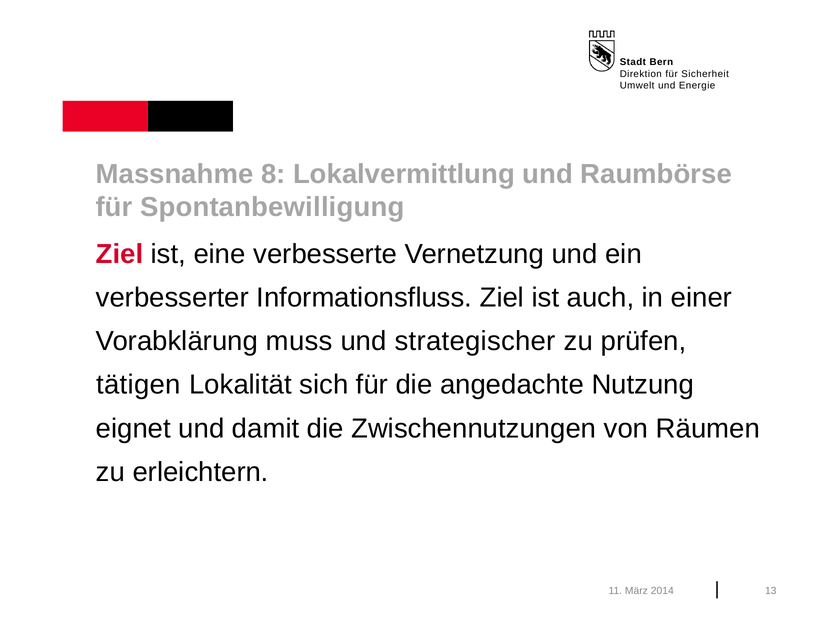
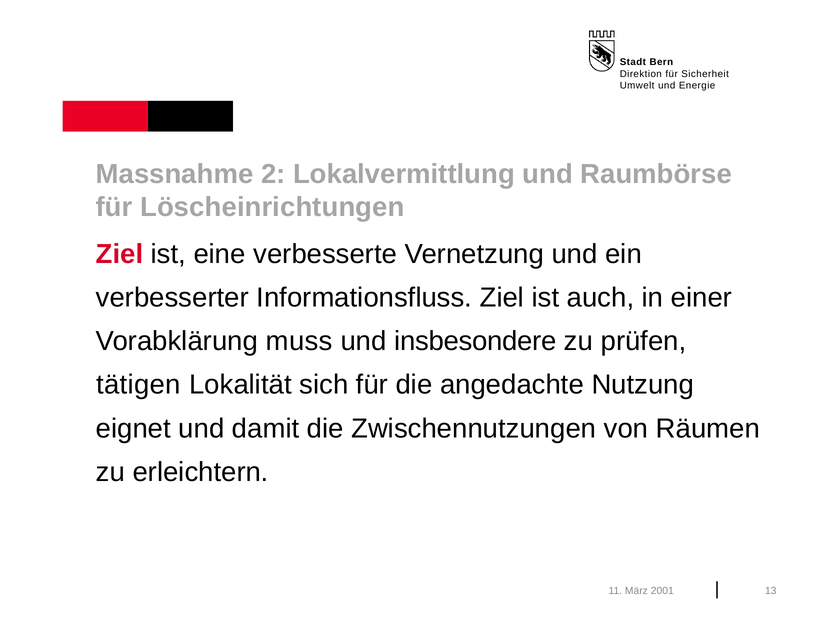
8: 8 -> 2
Spontanbewilligung: Spontanbewilligung -> Löscheinrichtungen
strategischer: strategischer -> insbesondere
2014: 2014 -> 2001
